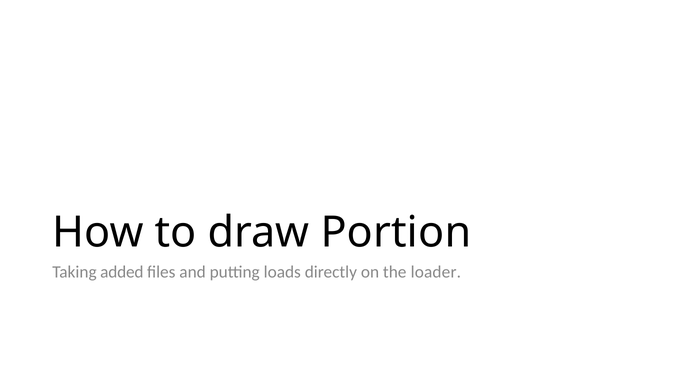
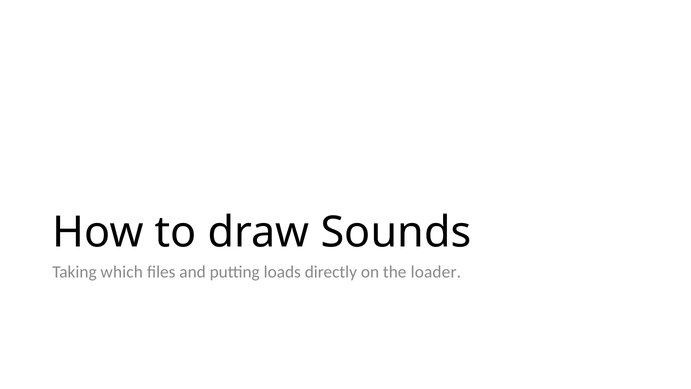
Portion: Portion -> Sounds
added: added -> which
